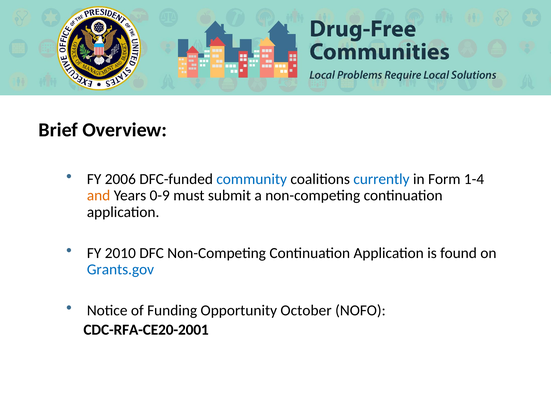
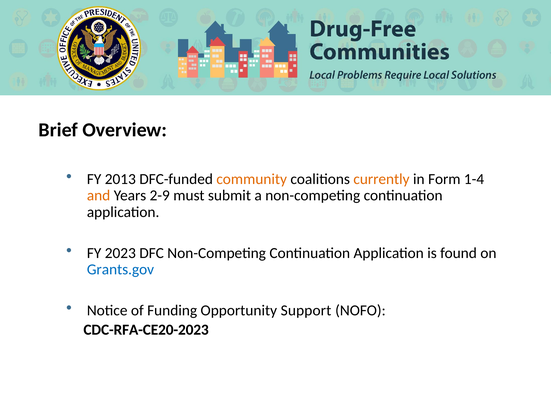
2006: 2006 -> 2013
community colour: blue -> orange
currently colour: blue -> orange
0-9: 0-9 -> 2-9
2010: 2010 -> 2023
October: October -> Support
CDC-RFA-CE20-2001: CDC-RFA-CE20-2001 -> CDC-RFA-CE20-2023
